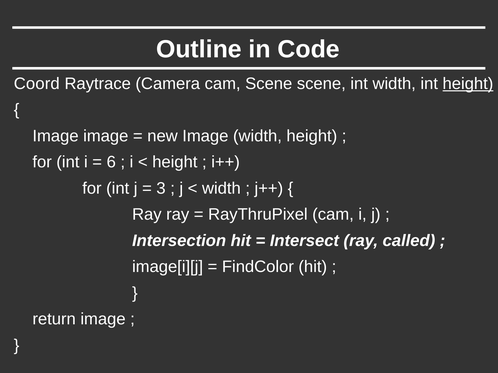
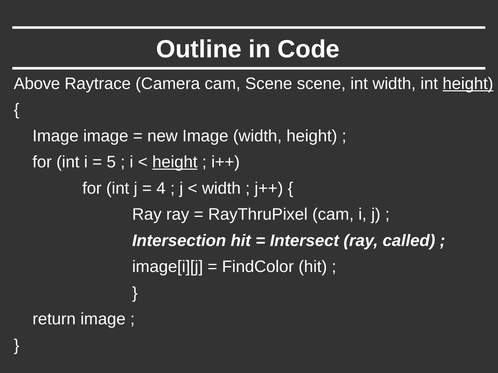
Coord: Coord -> Above
6: 6 -> 5
height at (175, 162) underline: none -> present
3: 3 -> 4
